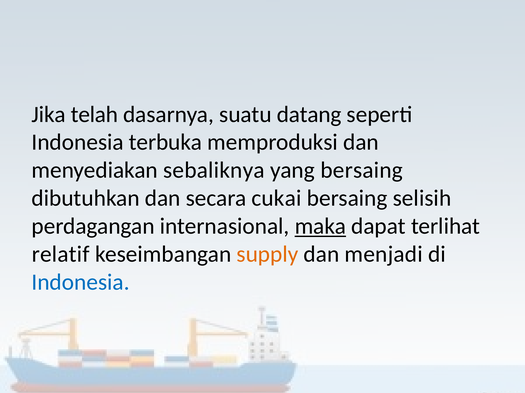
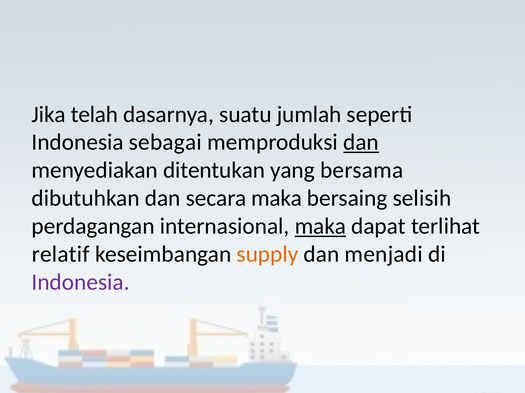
datang: datang -> jumlah
terbuka: terbuka -> sebagai
dan at (361, 143) underline: none -> present
sebaliknya: sebaliknya -> ditentukan
yang bersaing: bersaing -> bersama
secara cukai: cukai -> maka
Indonesia at (81, 283) colour: blue -> purple
